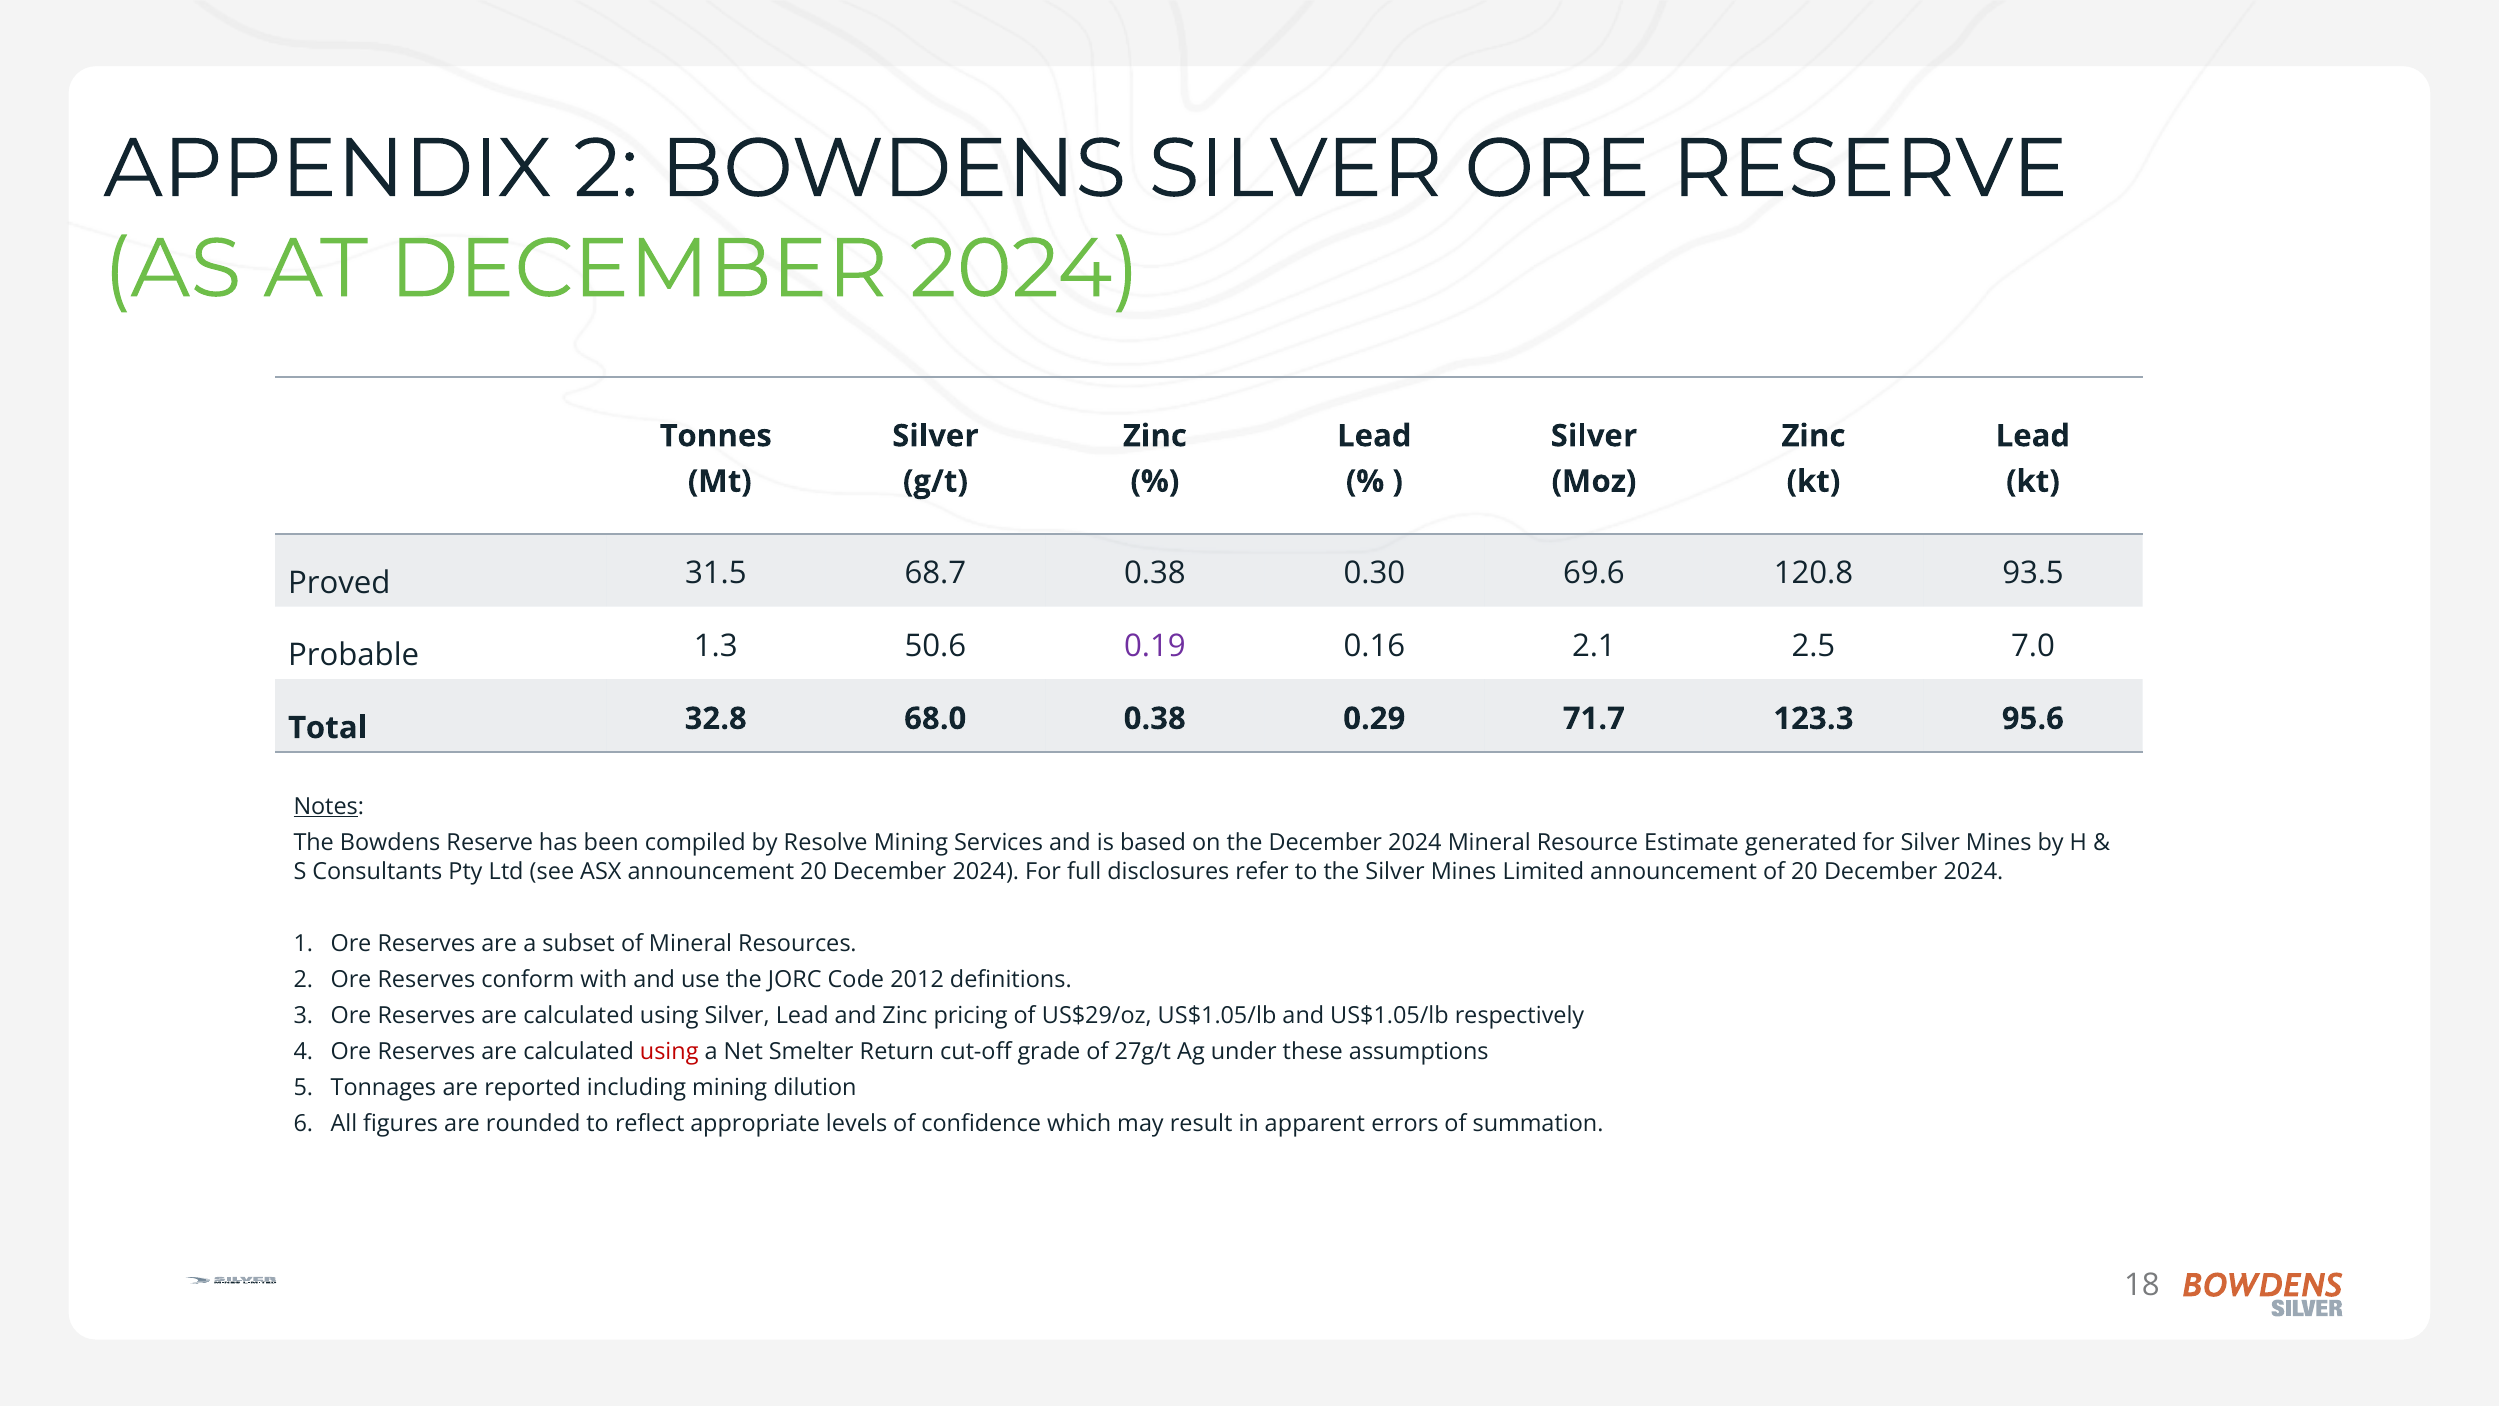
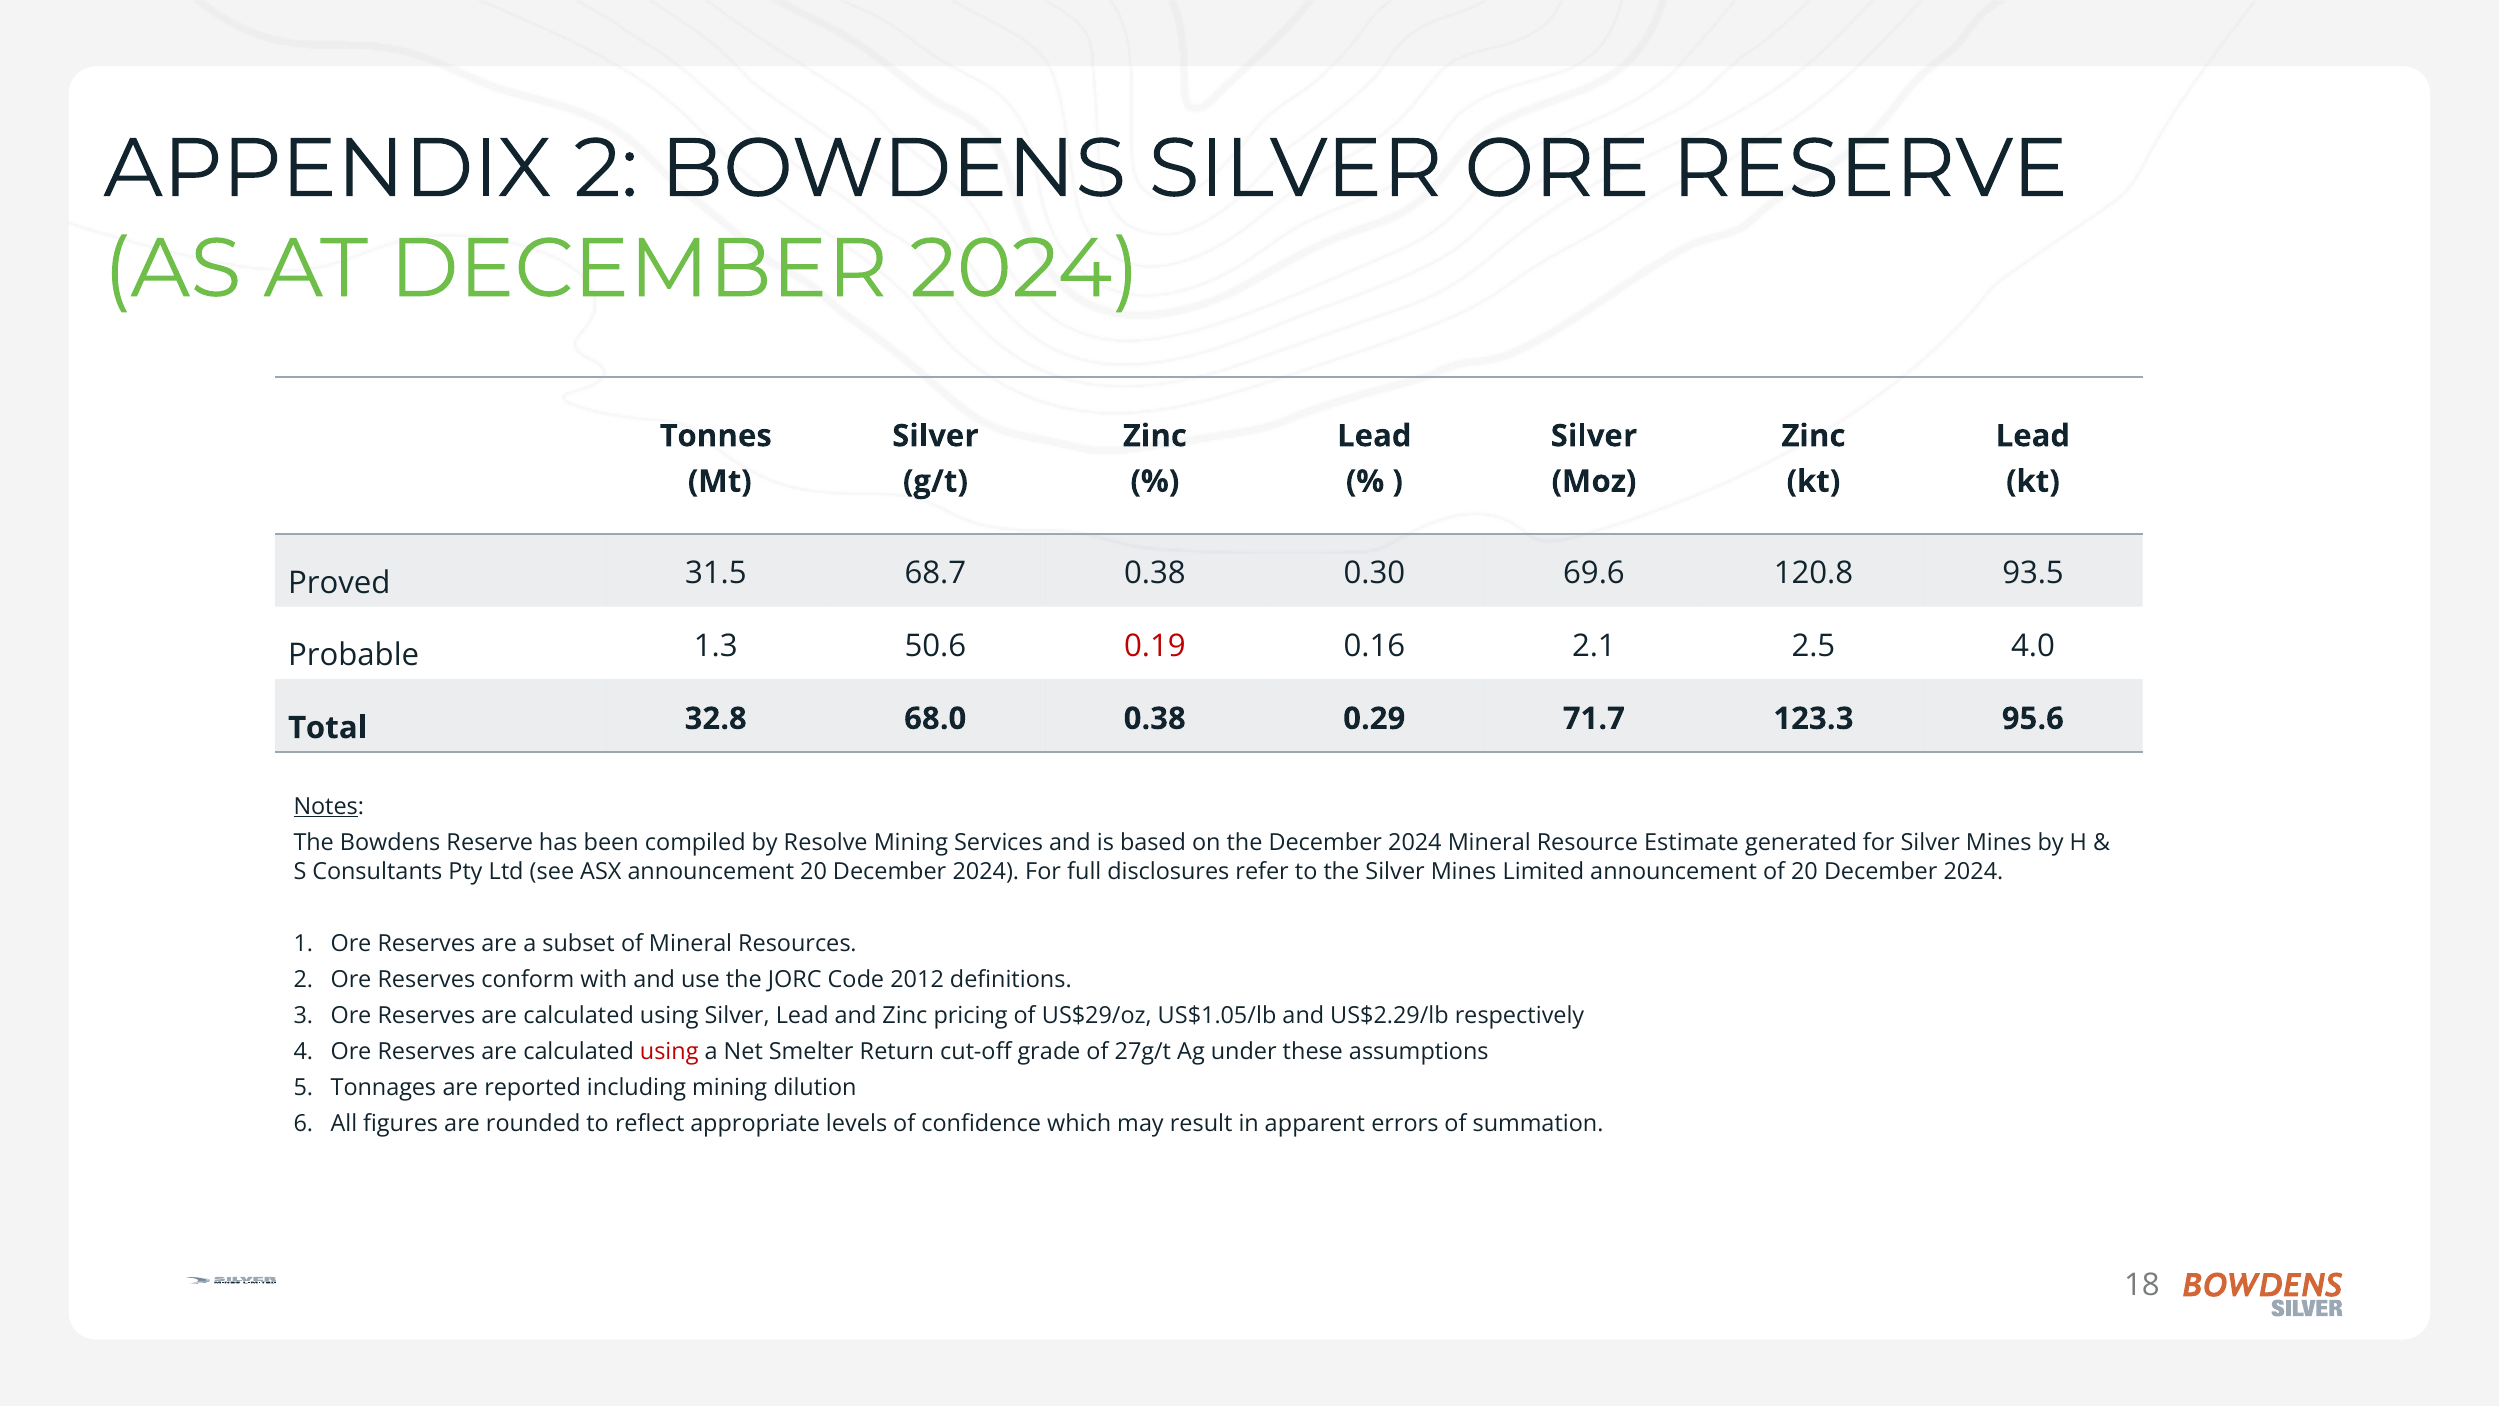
0.19 colour: purple -> red
7.0: 7.0 -> 4.0
and US$1.05/lb: US$1.05/lb -> US$2.29/lb
